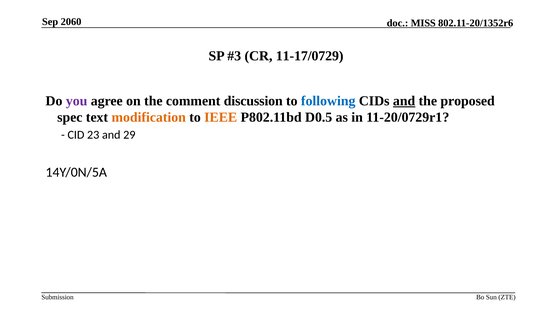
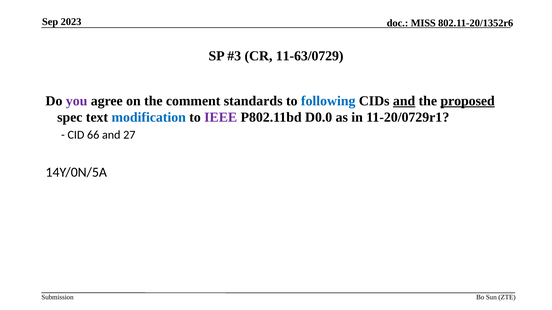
2060: 2060 -> 2023
11-17/0729: 11-17/0729 -> 11-63/0729
discussion: discussion -> standards
proposed underline: none -> present
modification colour: orange -> blue
IEEE colour: orange -> purple
D0.5: D0.5 -> D0.0
23: 23 -> 66
29: 29 -> 27
